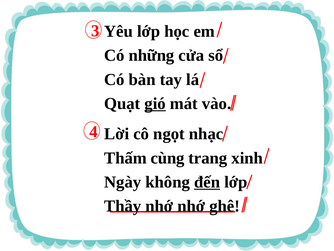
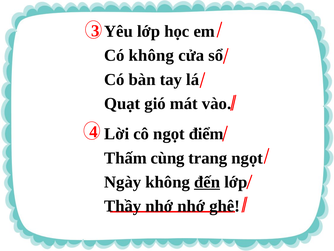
Có những: những -> không
gió underline: present -> none
nhạc: nhạc -> điểm
trang xinh: xinh -> ngọt
